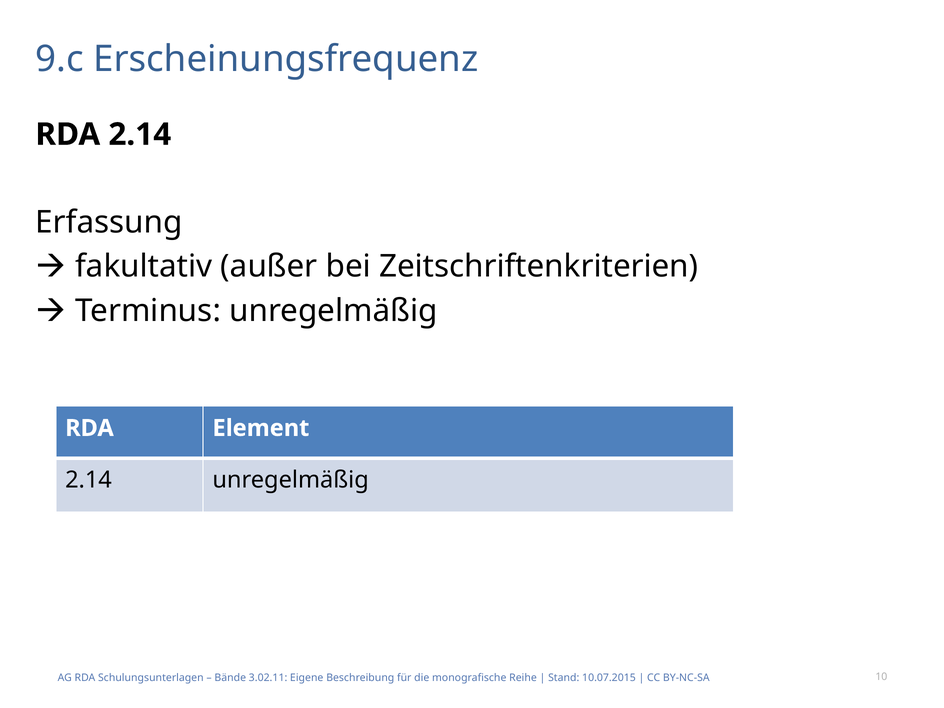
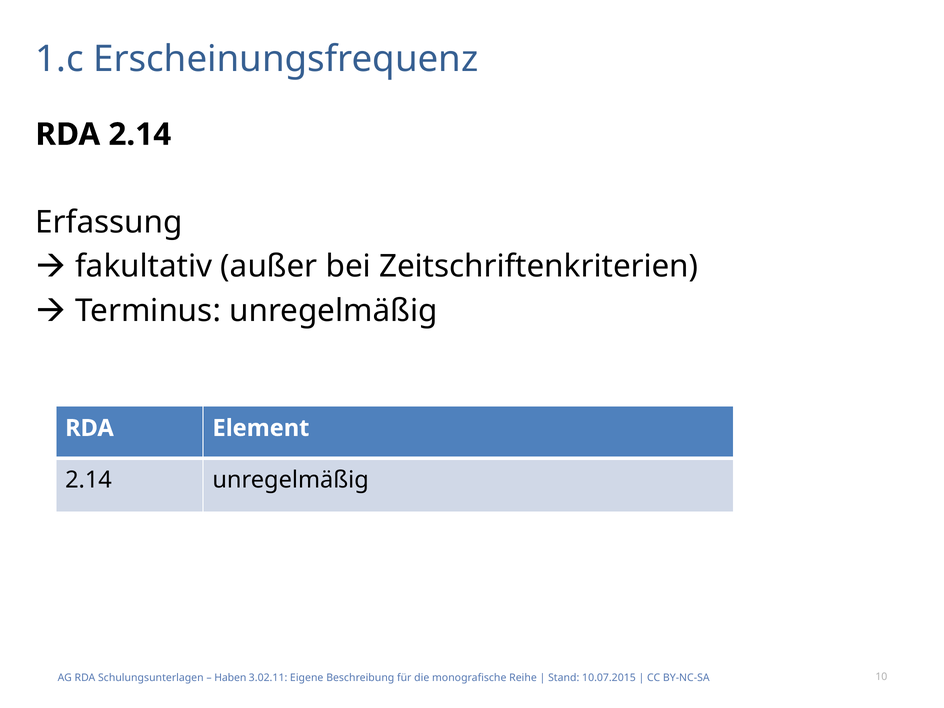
9.c: 9.c -> 1.c
Bände: Bände -> Haben
